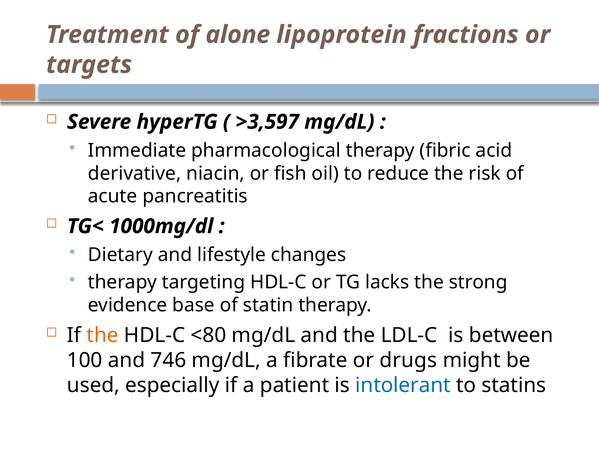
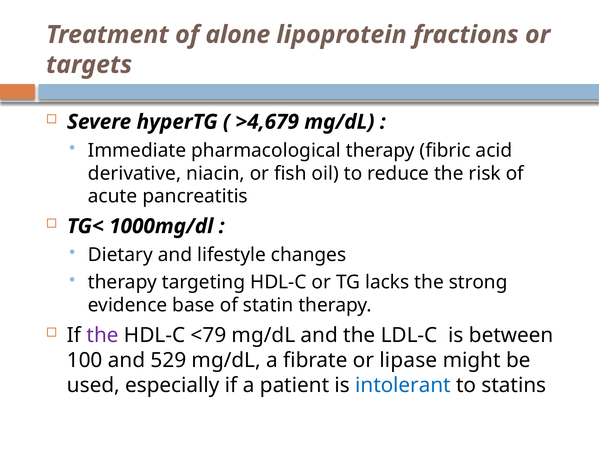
>3,597: >3,597 -> >4,679
the at (103, 335) colour: orange -> purple
<80: <80 -> <79
746: 746 -> 529
drugs: drugs -> lipase
